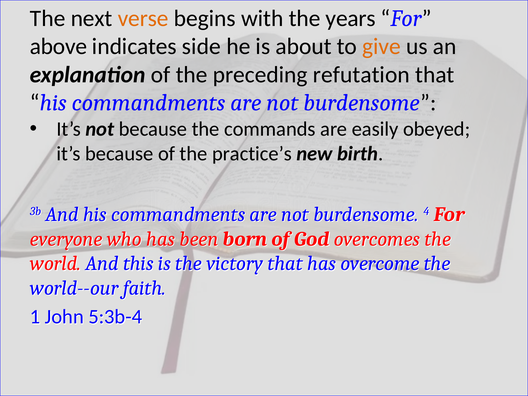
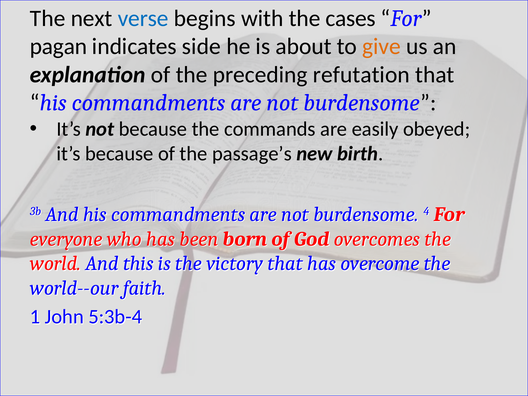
verse colour: orange -> blue
years: years -> cases
above: above -> pagan
practice’s: practice’s -> passage’s
